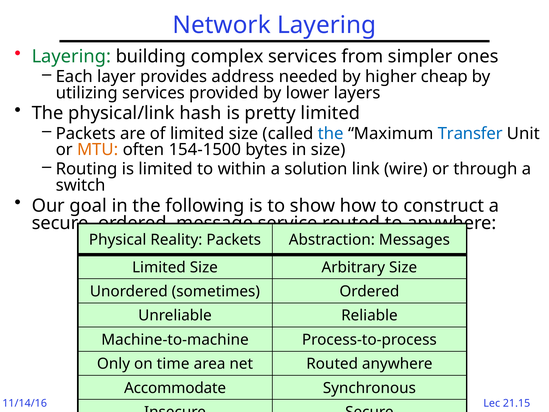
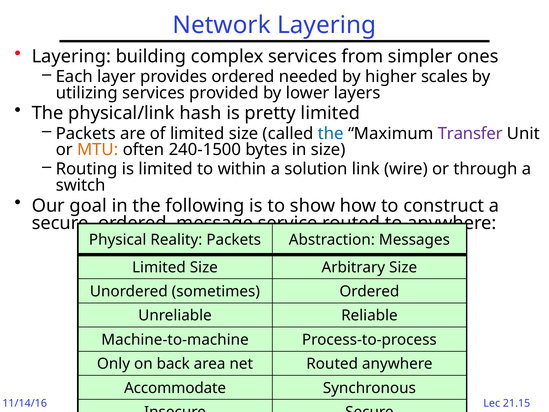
Layering at (71, 56) colour: green -> black
provides address: address -> ordered
cheap: cheap -> scales
Transfer colour: blue -> purple
154-1500: 154-1500 -> 240-1500
time: time -> back
